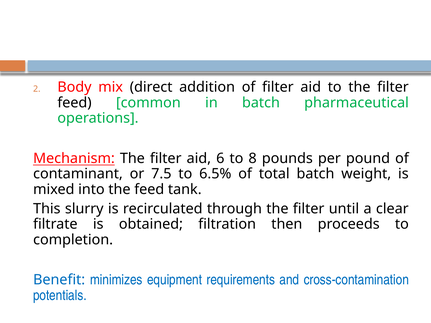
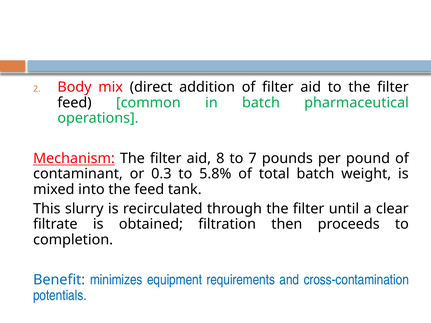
6: 6 -> 8
8: 8 -> 7
7.5: 7.5 -> 0.3
6.5%: 6.5% -> 5.8%
